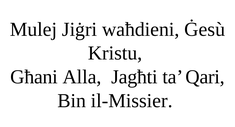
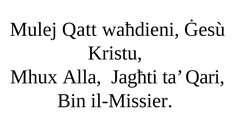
Jiġri: Jiġri -> Qatt
Għani: Għani -> Mhux
